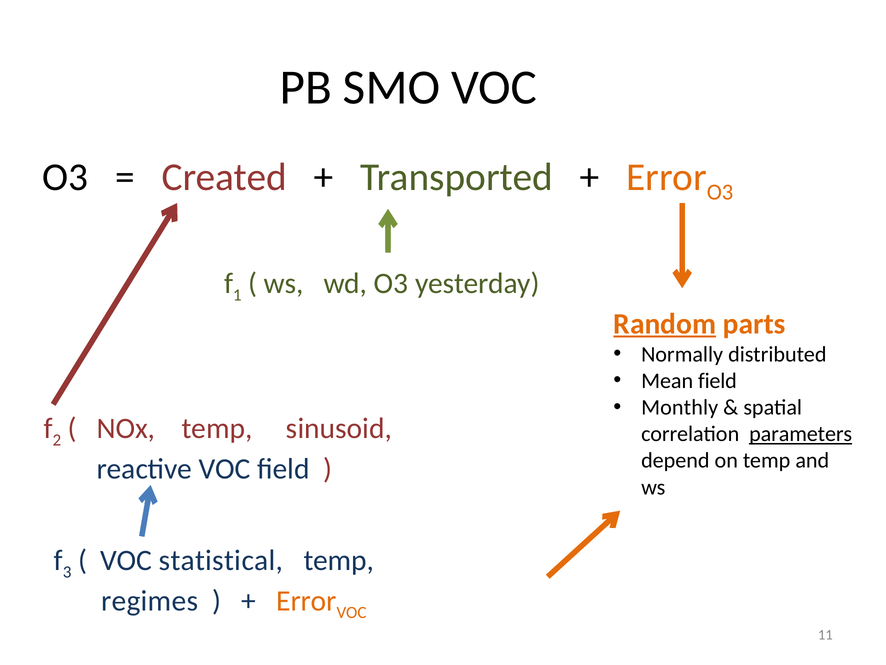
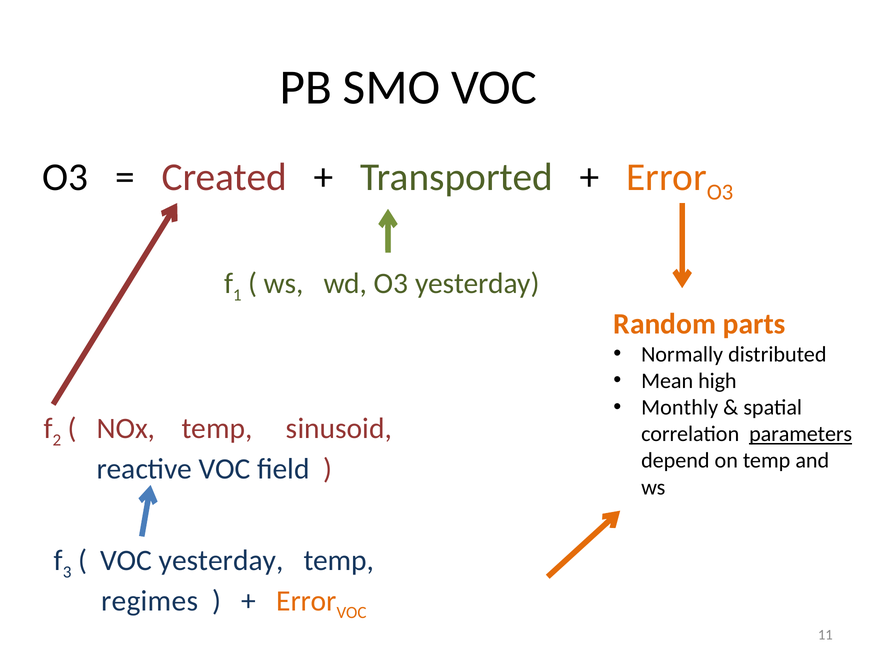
Random underline: present -> none
Mean field: field -> high
VOC statistical: statistical -> yesterday
